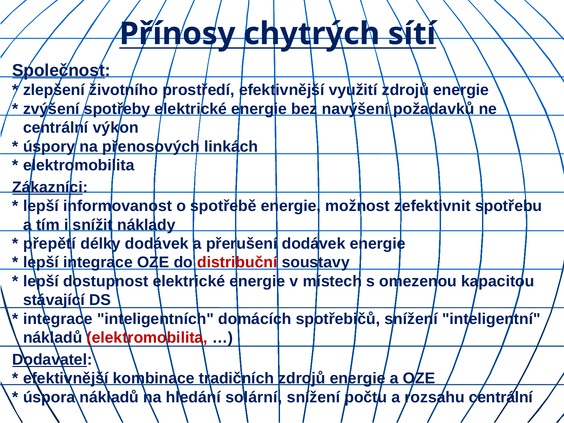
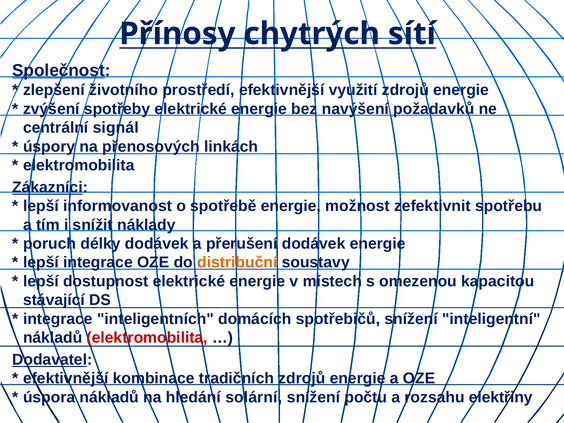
výkon: výkon -> signál
přepětí: přepětí -> poruch
distribuční colour: red -> orange
rozsahu centrální: centrální -> elektřiny
